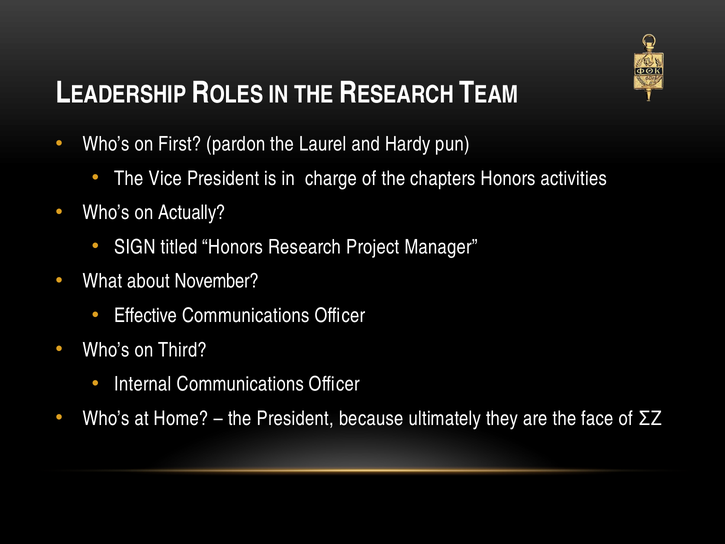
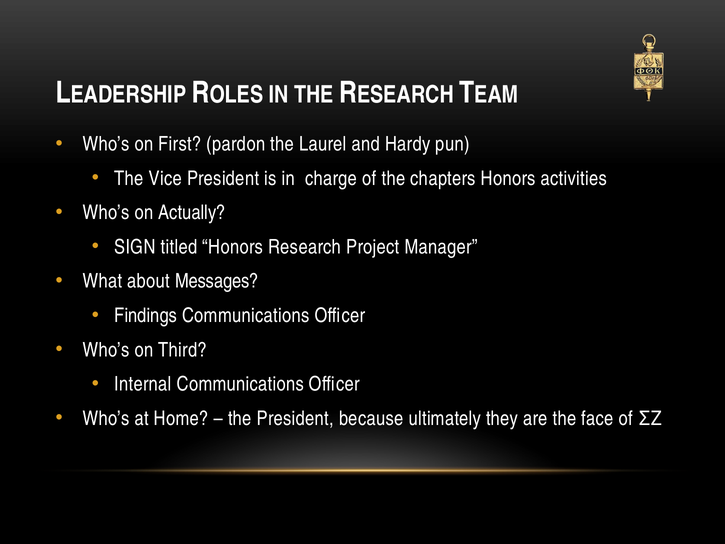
November: November -> Messages
Effective: Effective -> Findings
